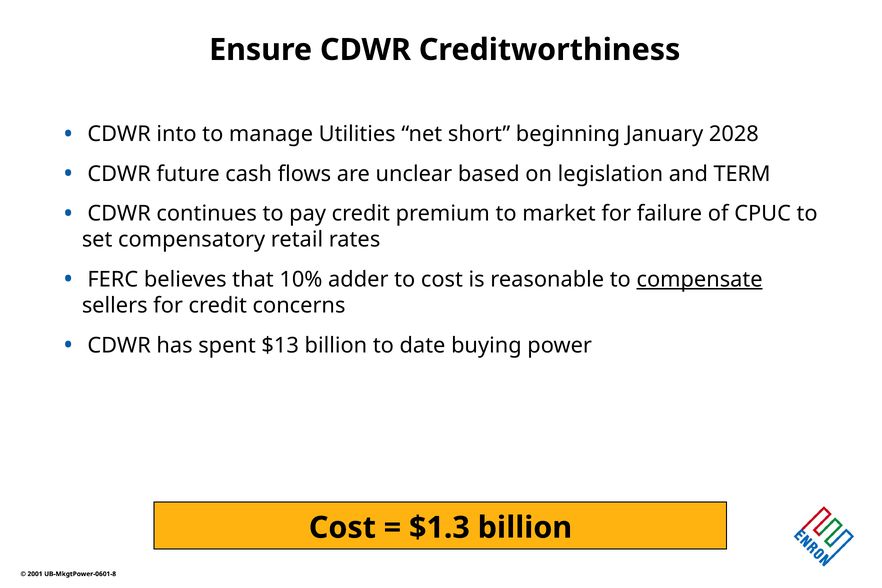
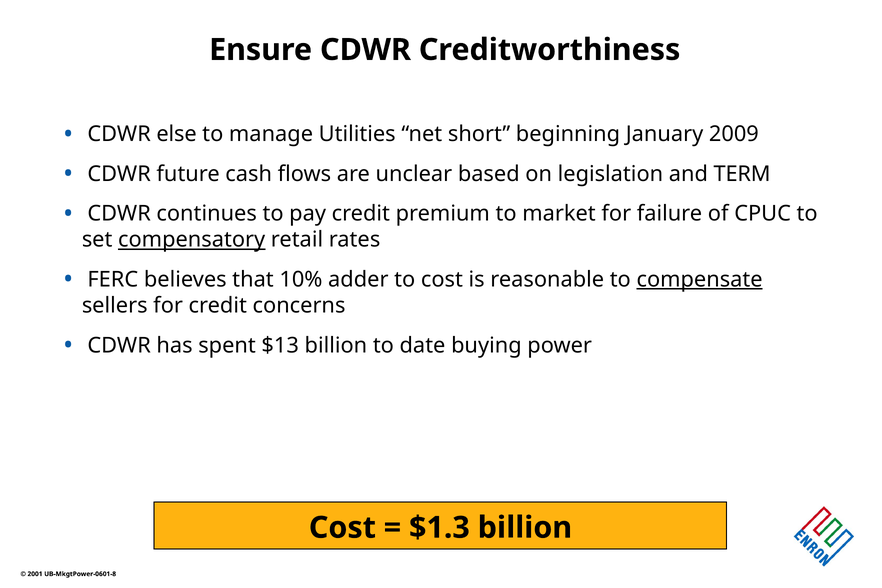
into: into -> else
2028: 2028 -> 2009
compensatory underline: none -> present
